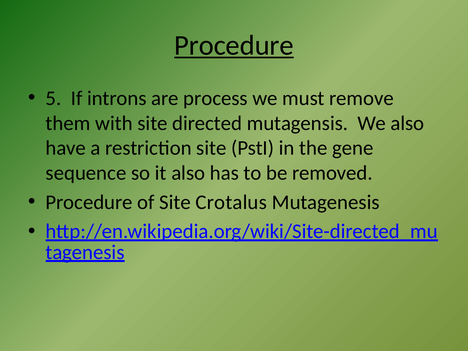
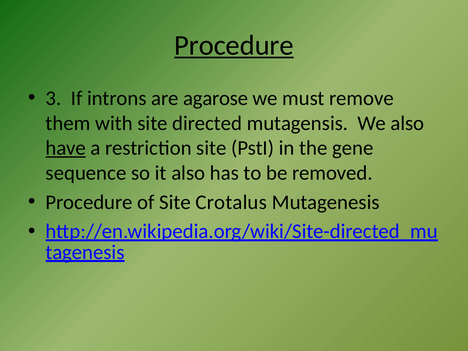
5: 5 -> 3
process: process -> agarose
have underline: none -> present
